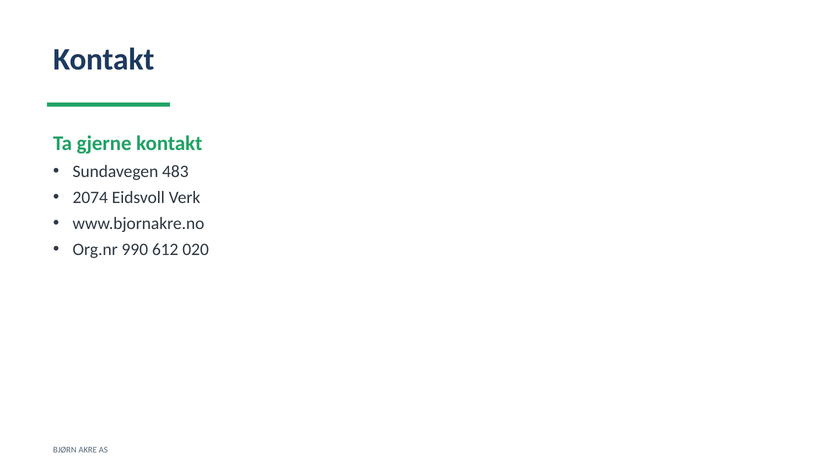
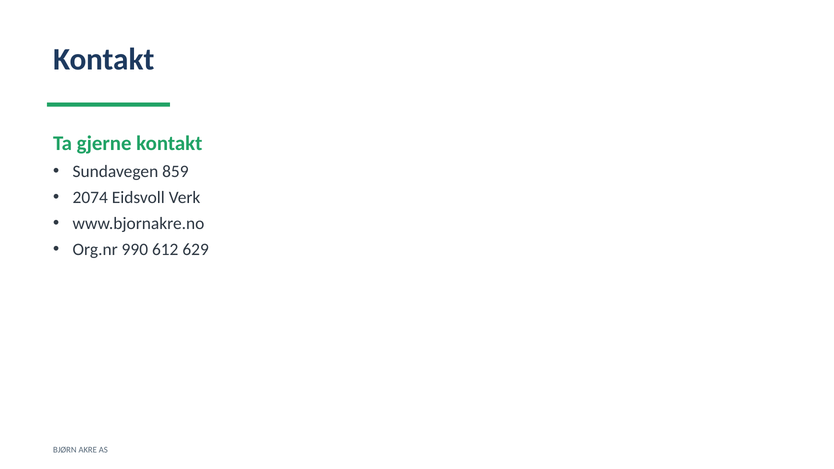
483: 483 -> 859
020: 020 -> 629
